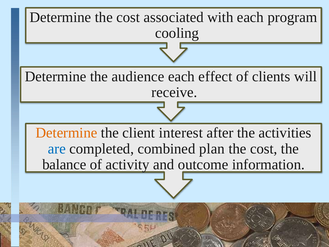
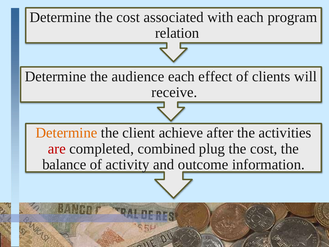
cooling: cooling -> relation
interest: interest -> achieve
are colour: blue -> red
plan: plan -> plug
